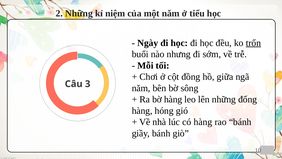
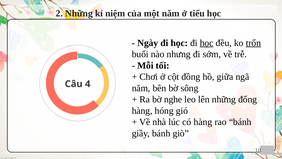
học at (207, 43) underline: none -> present
3: 3 -> 4
bờ hàng: hàng -> nghe
